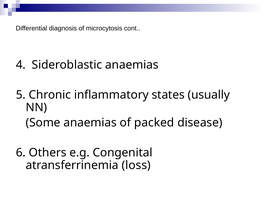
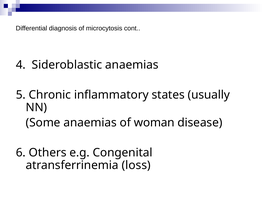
packed: packed -> woman
